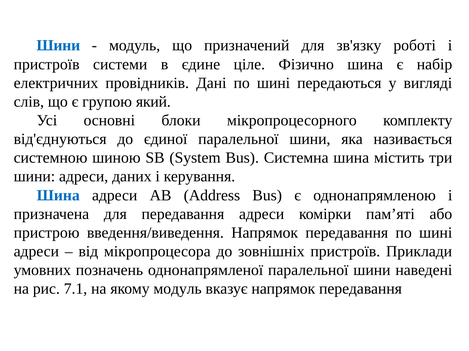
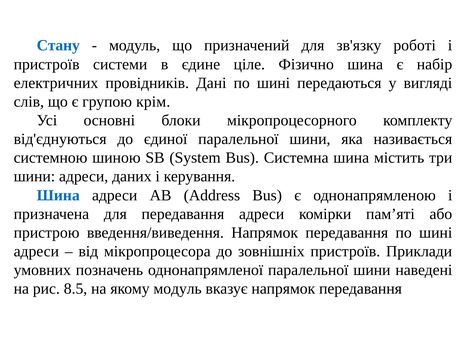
Шини at (58, 46): Шини -> Стану
який: який -> крім
7.1: 7.1 -> 8.5
